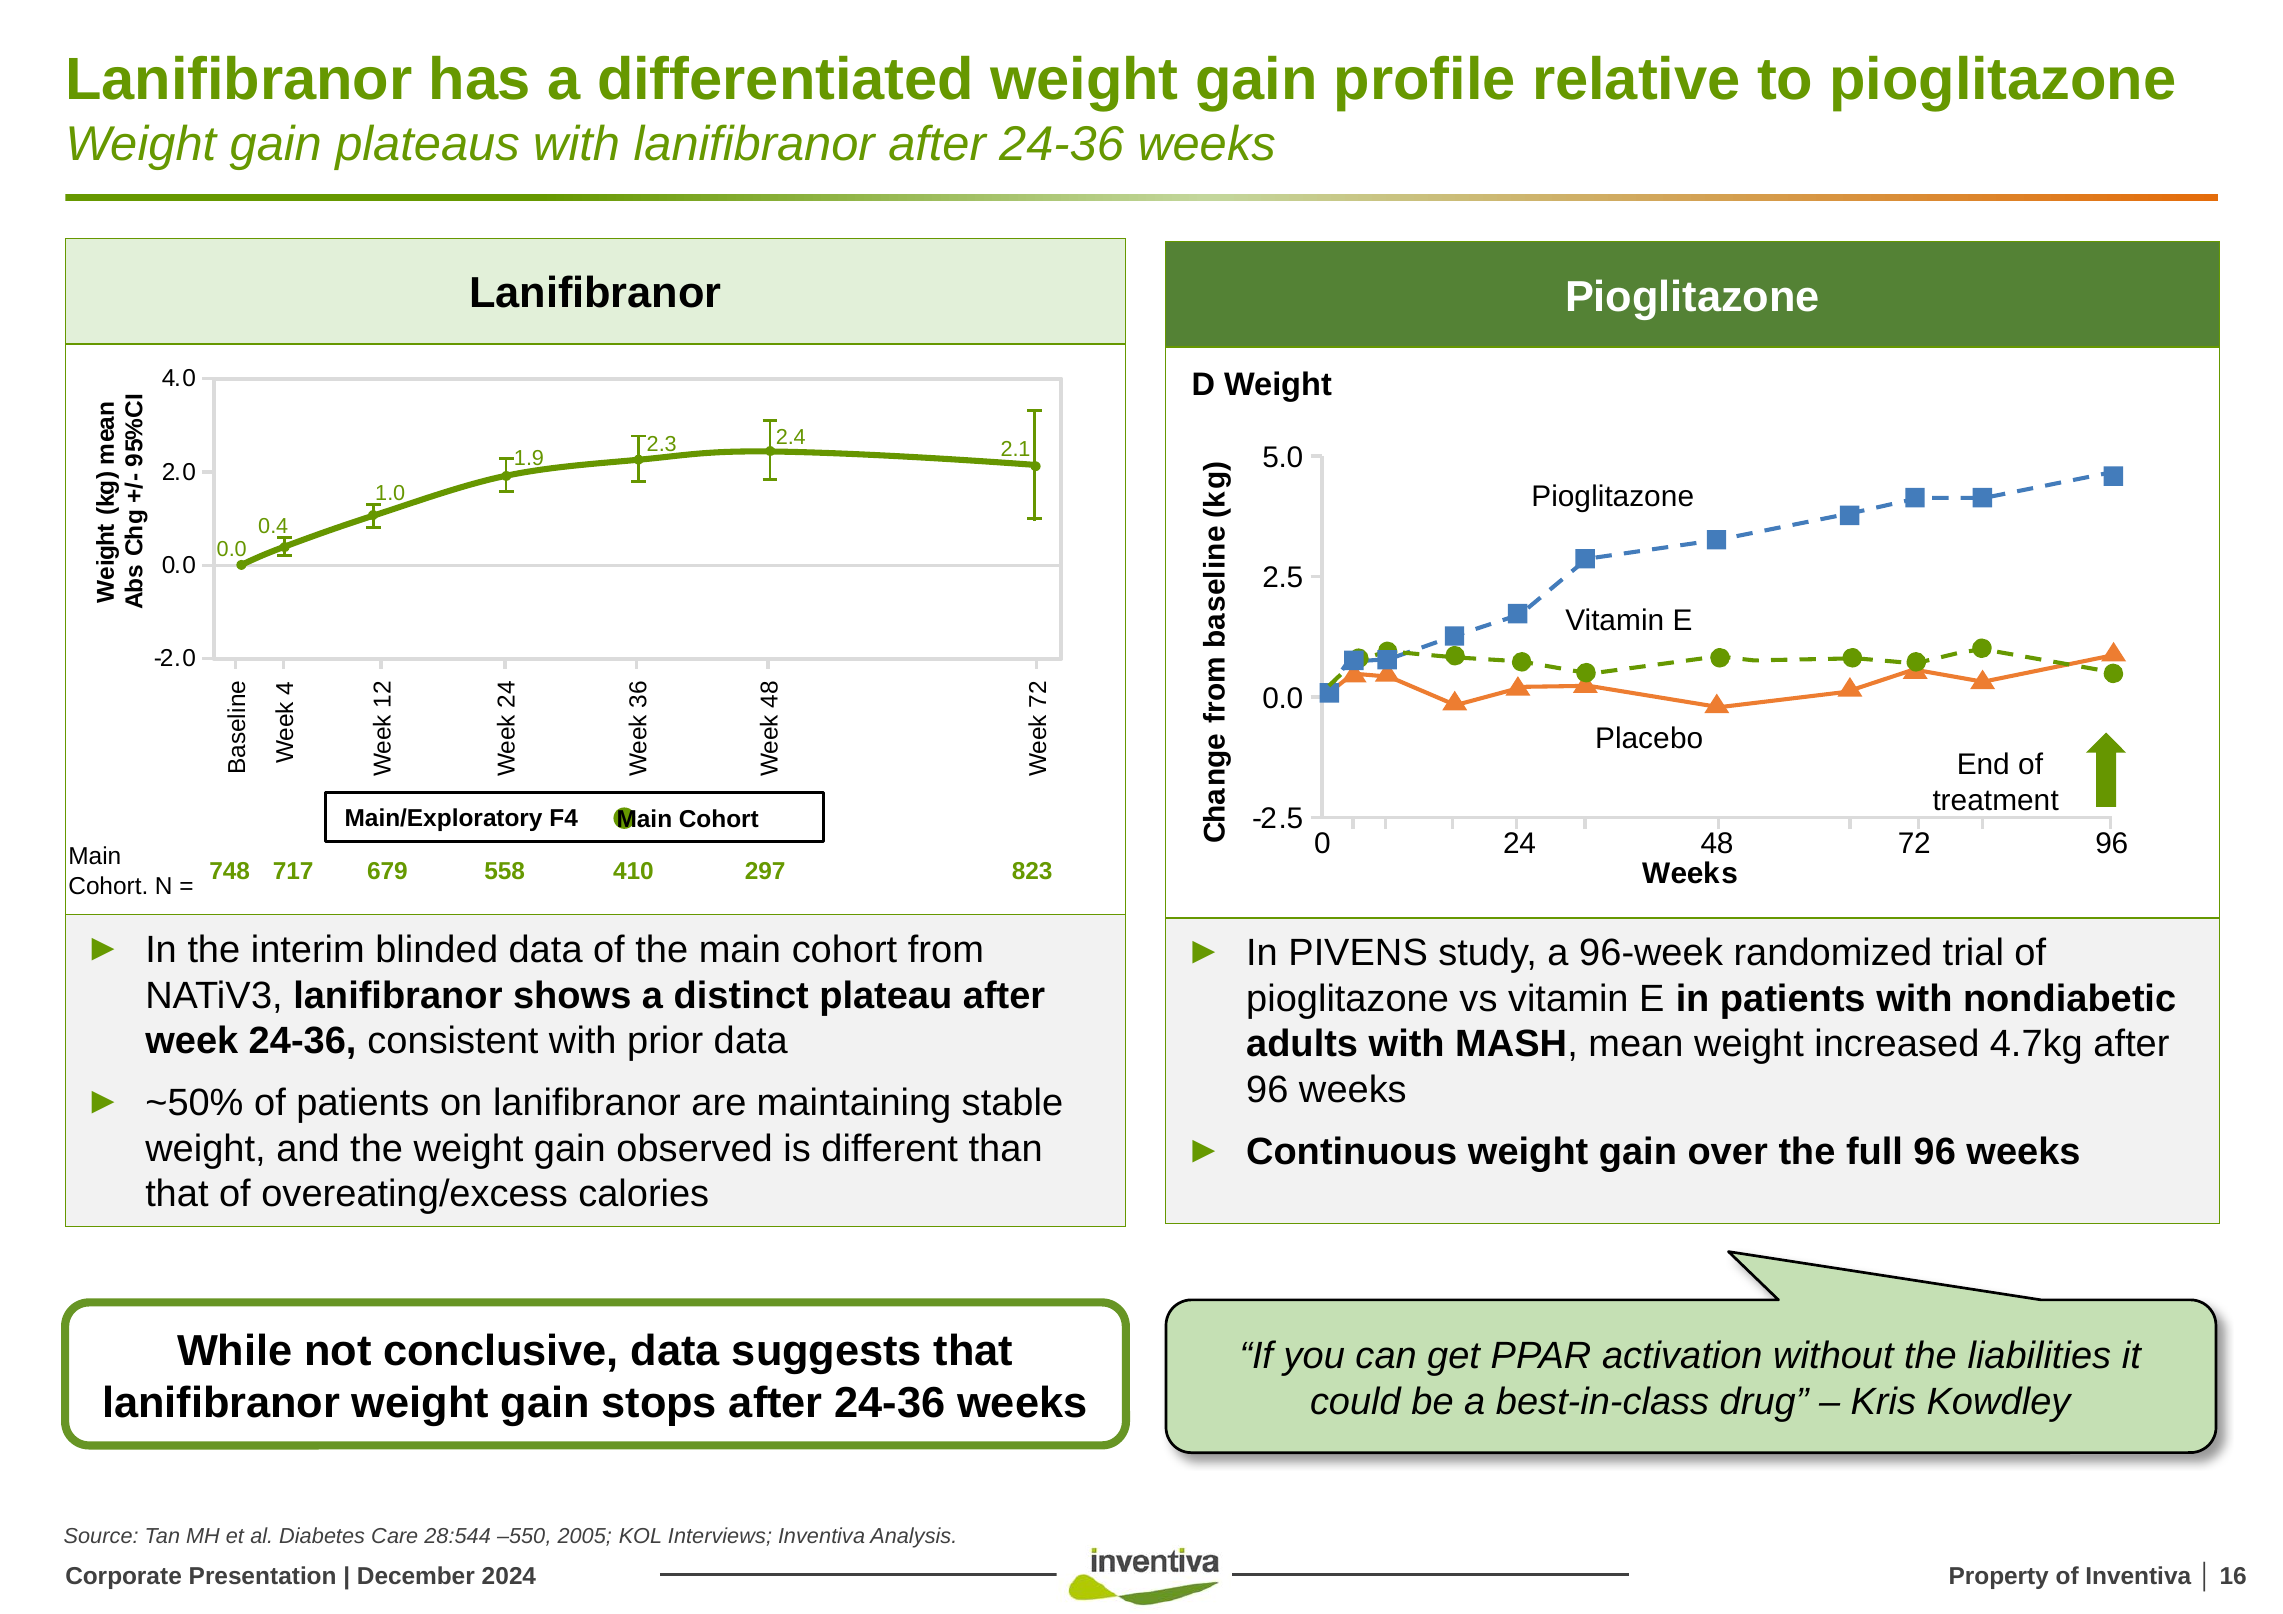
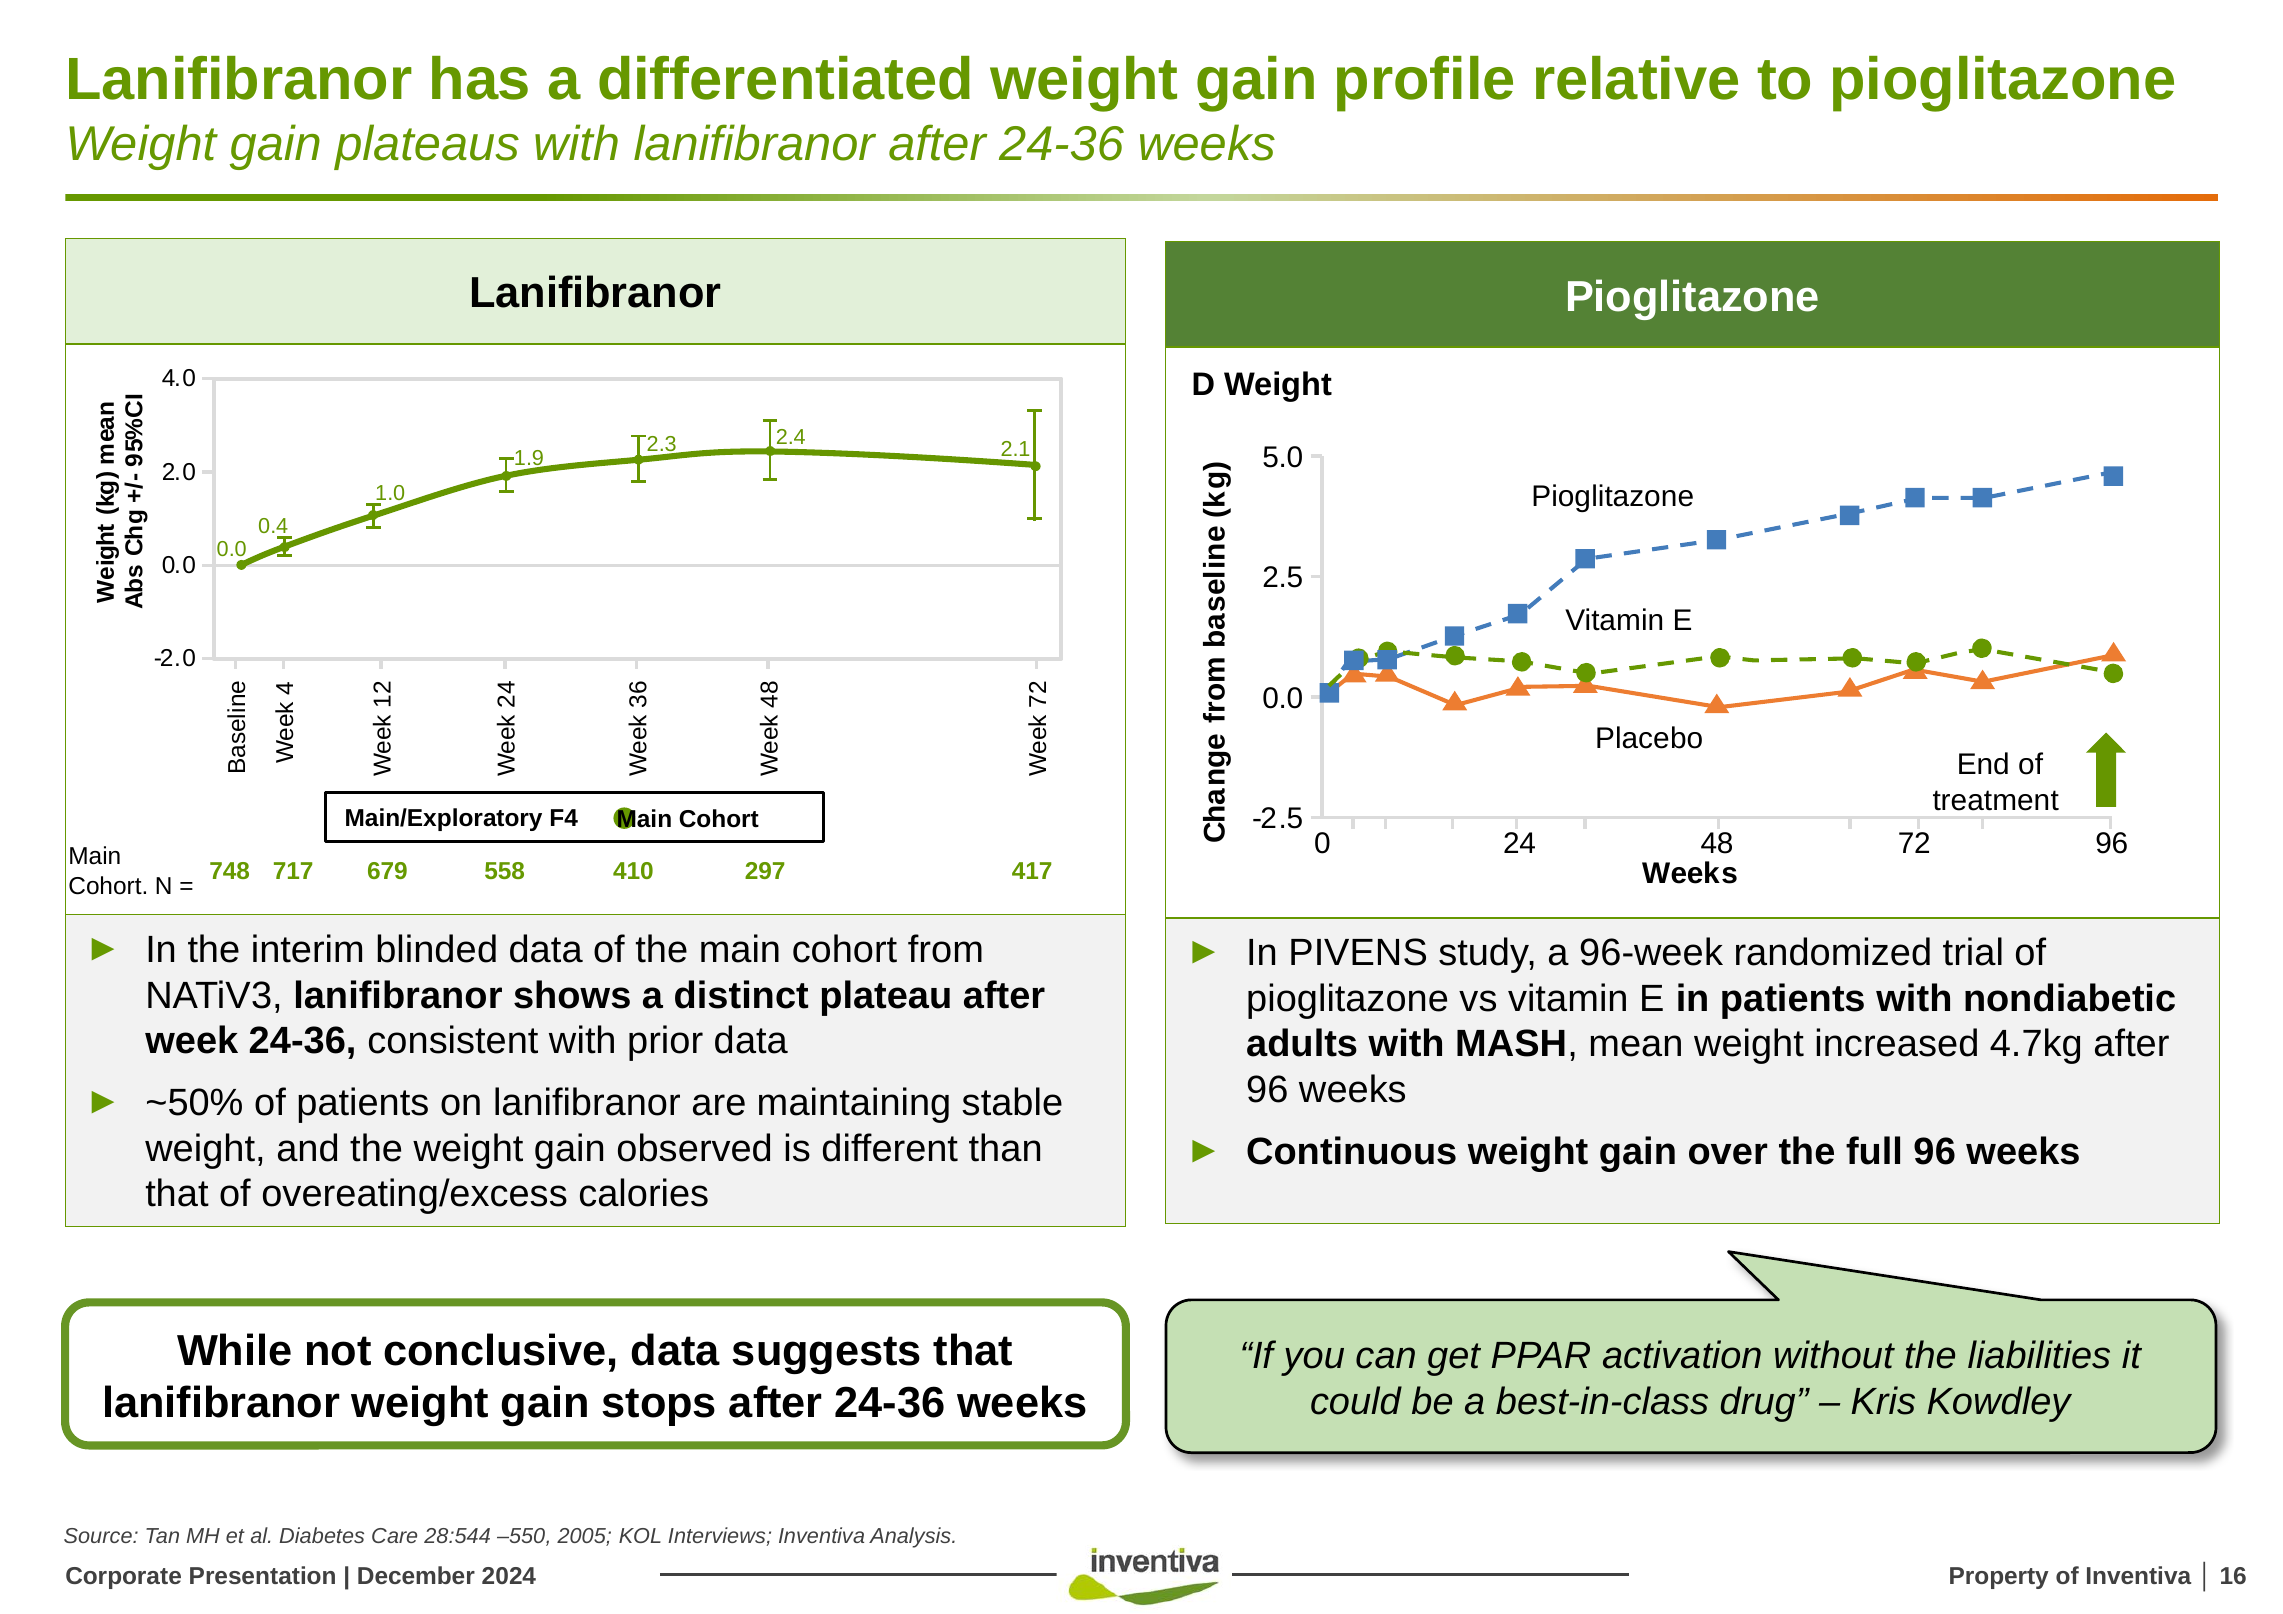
823: 823 -> 417
